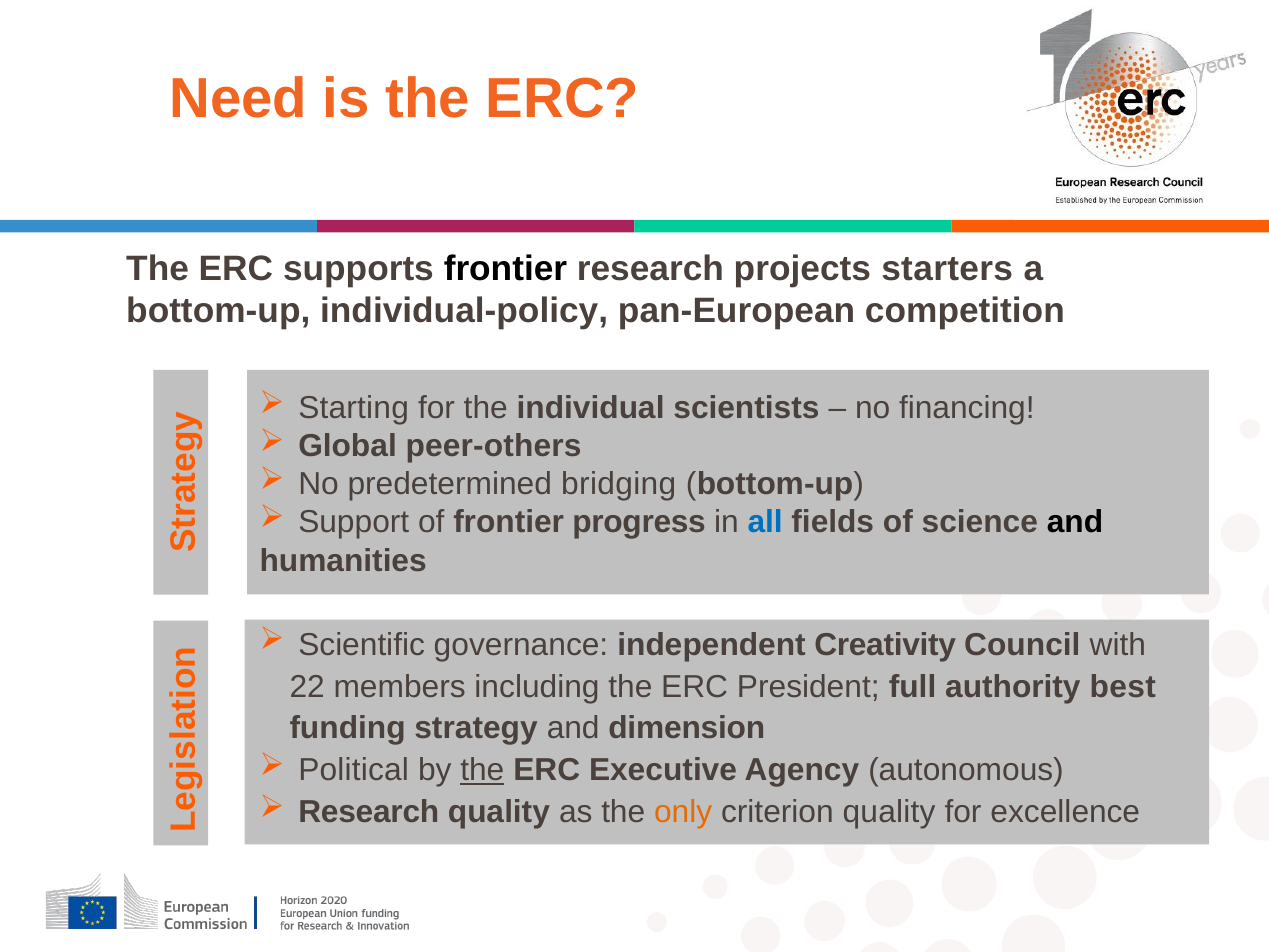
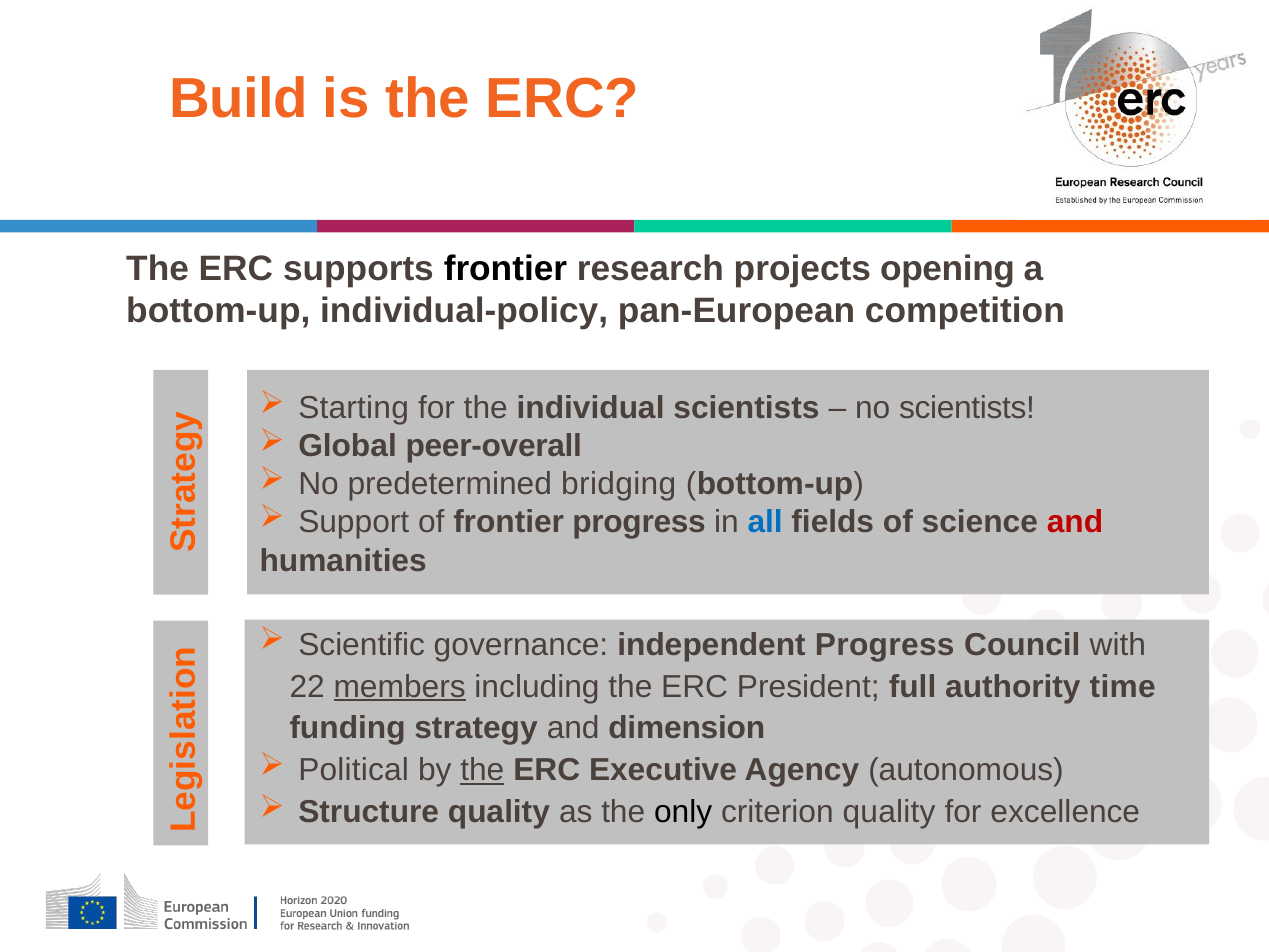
Need: Need -> Build
starters: starters -> opening
no financing: financing -> scientists
peer-others: peer-others -> peer-overall
and at (1075, 522) colour: black -> red
independent Creativity: Creativity -> Progress
members underline: none -> present
best: best -> time
Research at (369, 812): Research -> Structure
only colour: orange -> black
